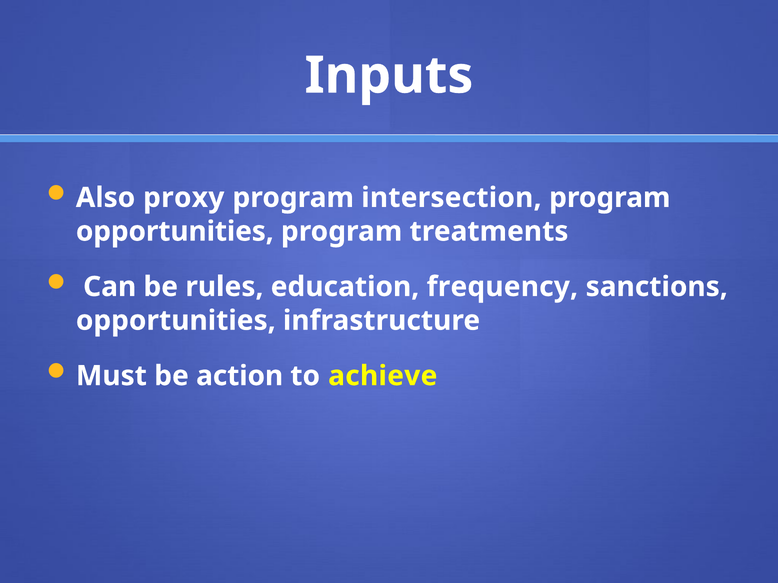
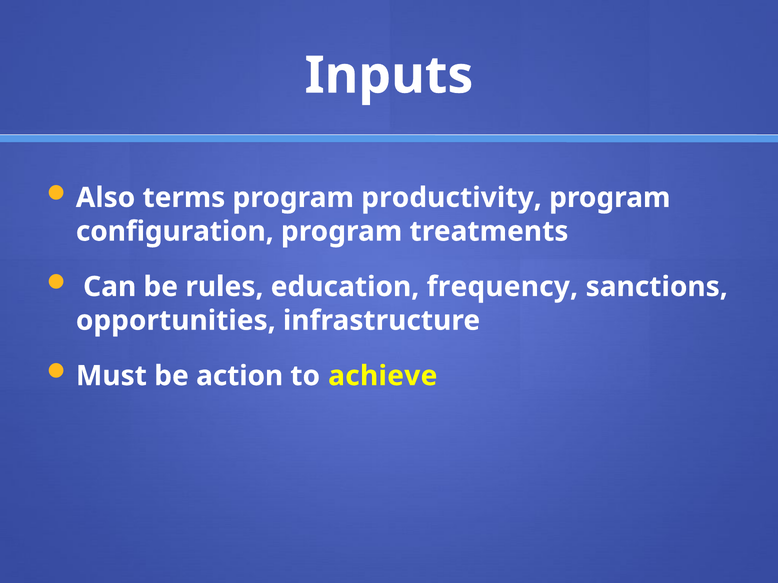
proxy: proxy -> terms
intersection: intersection -> productivity
opportunities at (175, 232): opportunities -> configuration
